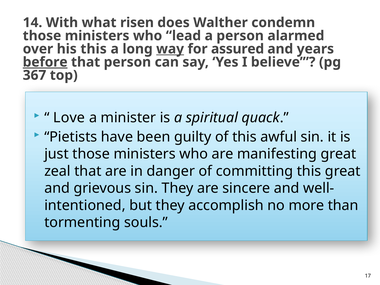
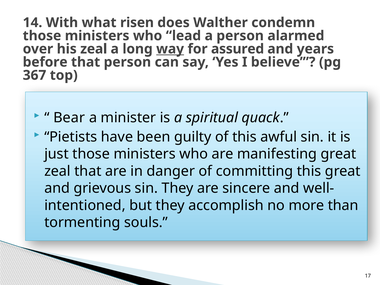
his this: this -> zeal
before underline: present -> none
Love: Love -> Bear
